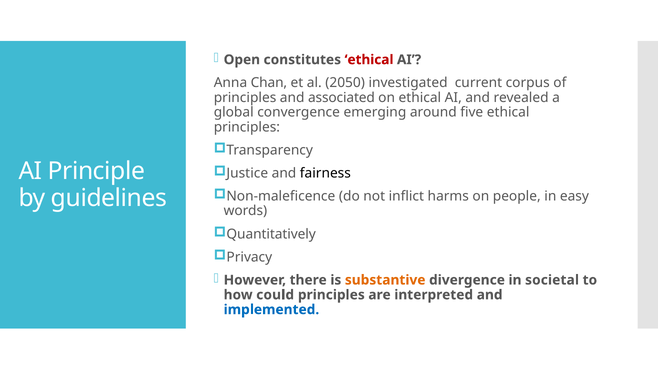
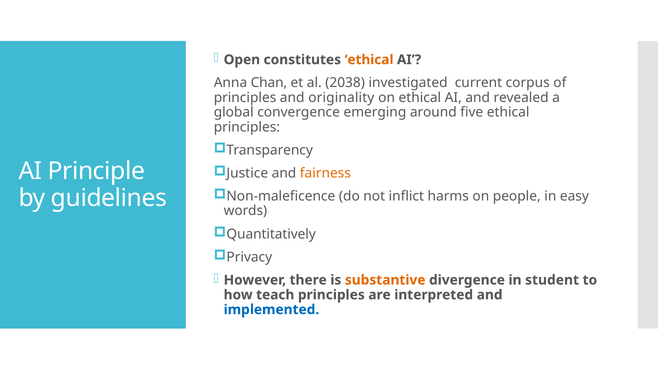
ethical at (369, 60) colour: red -> orange
2050: 2050 -> 2038
associated: associated -> originality
fairness colour: black -> orange
societal: societal -> student
could: could -> teach
